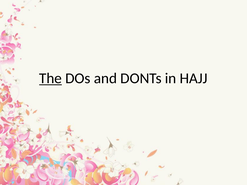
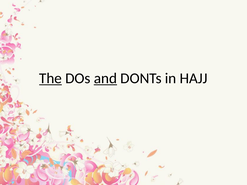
and underline: none -> present
